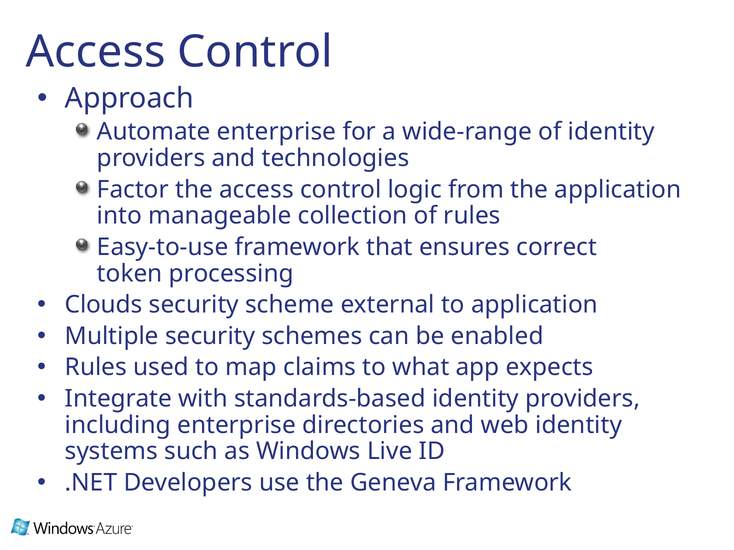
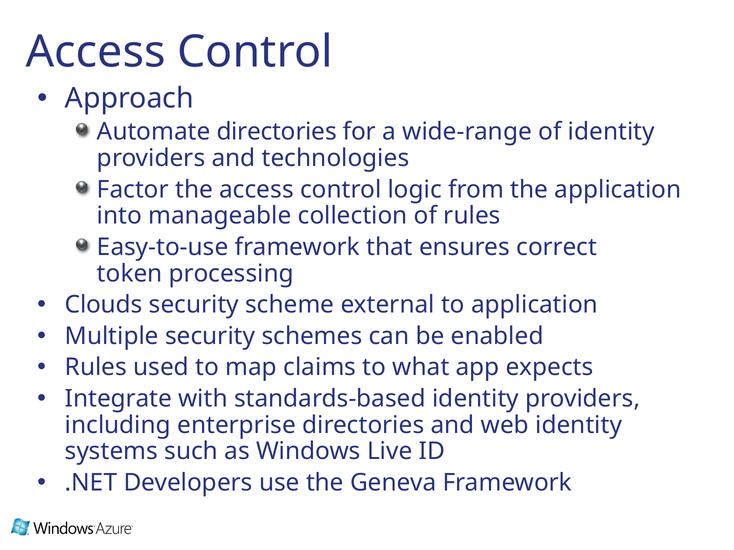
Automate enterprise: enterprise -> directories
